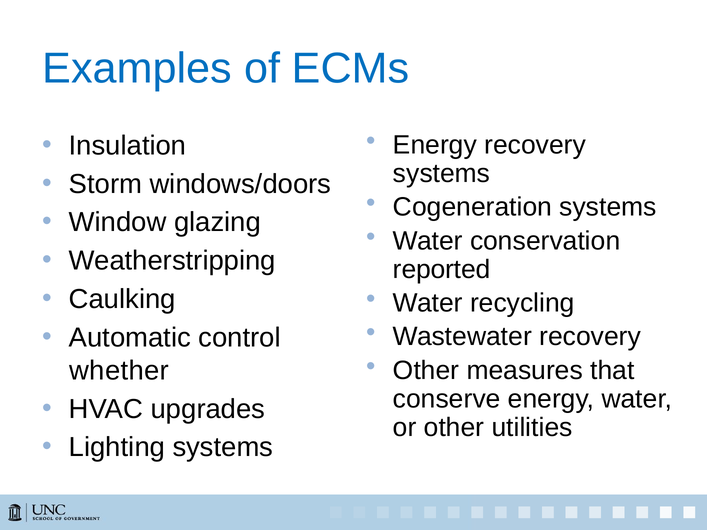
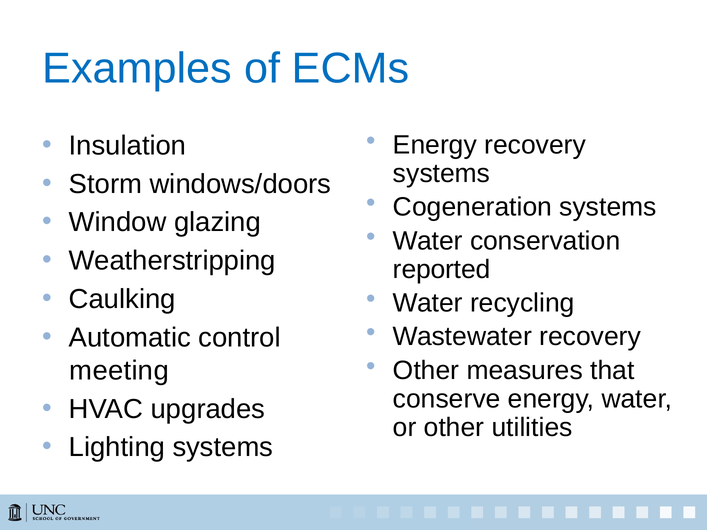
whether: whether -> meeting
